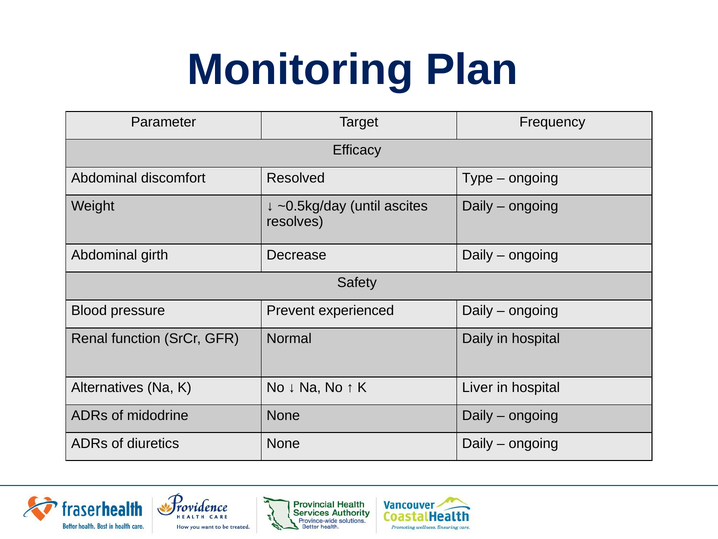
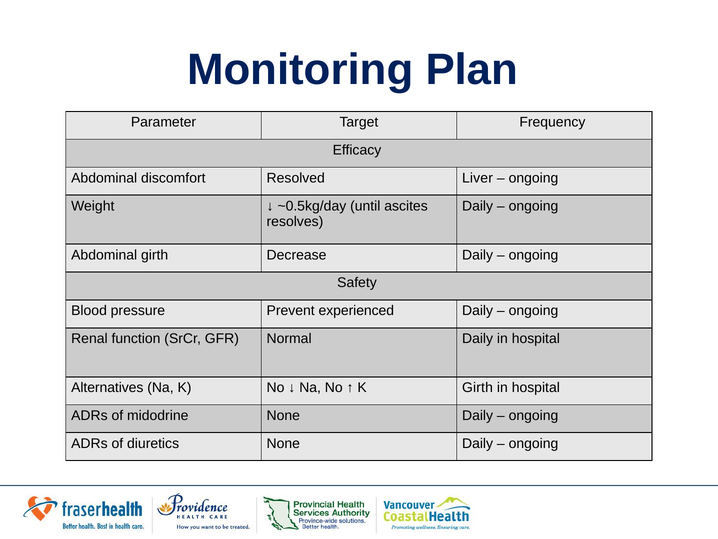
Type: Type -> Liver
K Liver: Liver -> Girth
